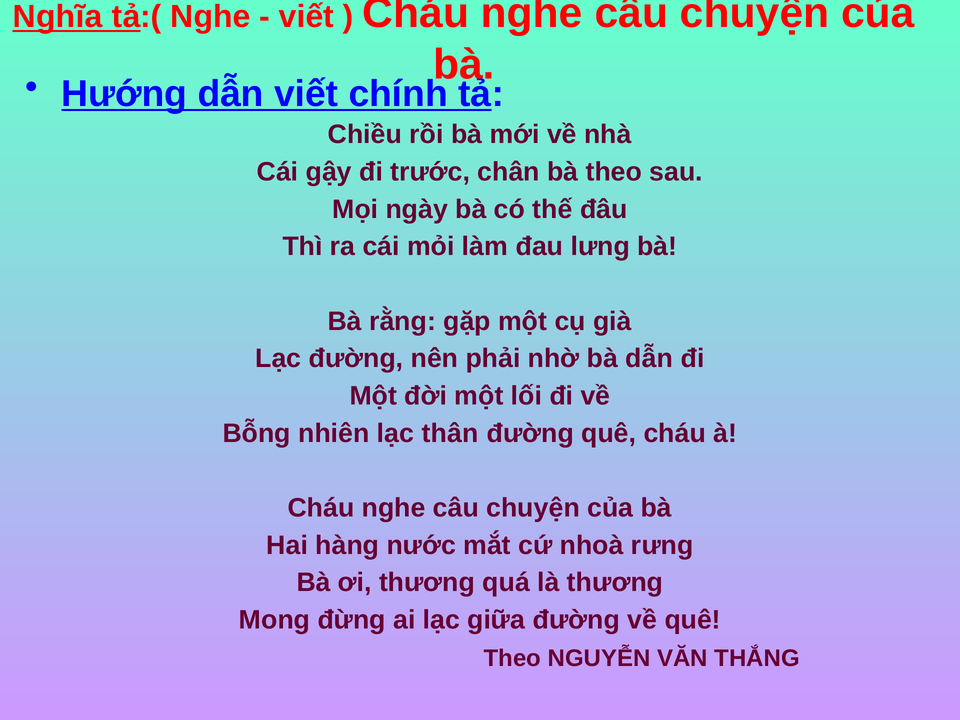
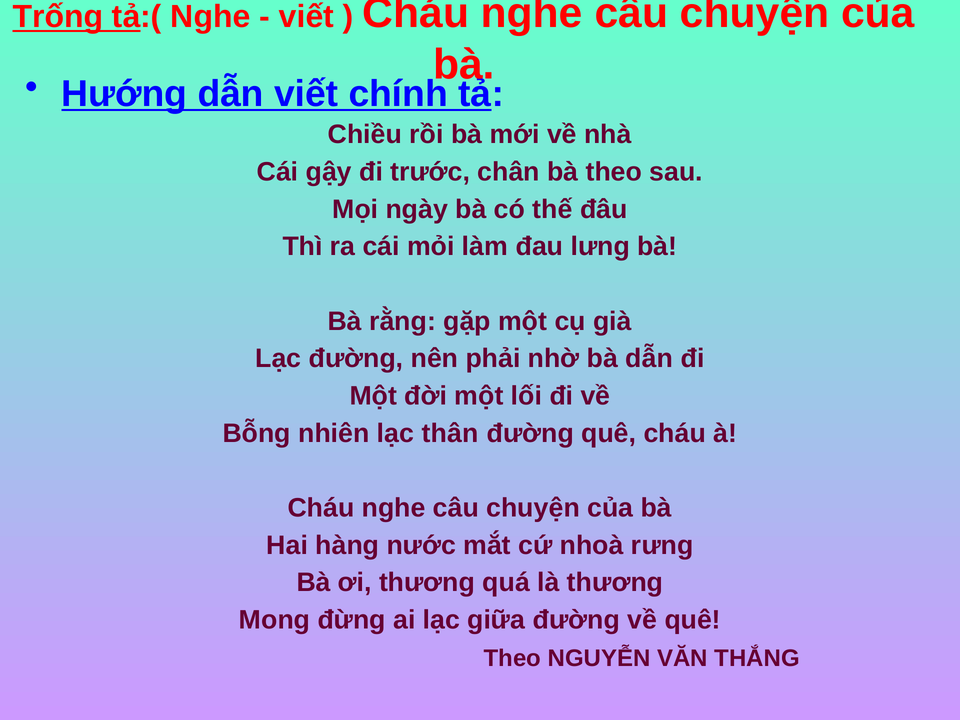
Nghĩa: Nghĩa -> Trống
